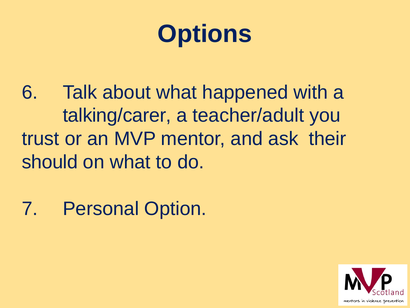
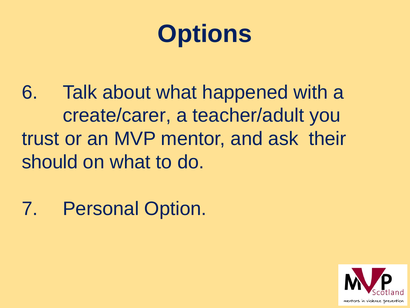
talking/carer: talking/carer -> create/carer
